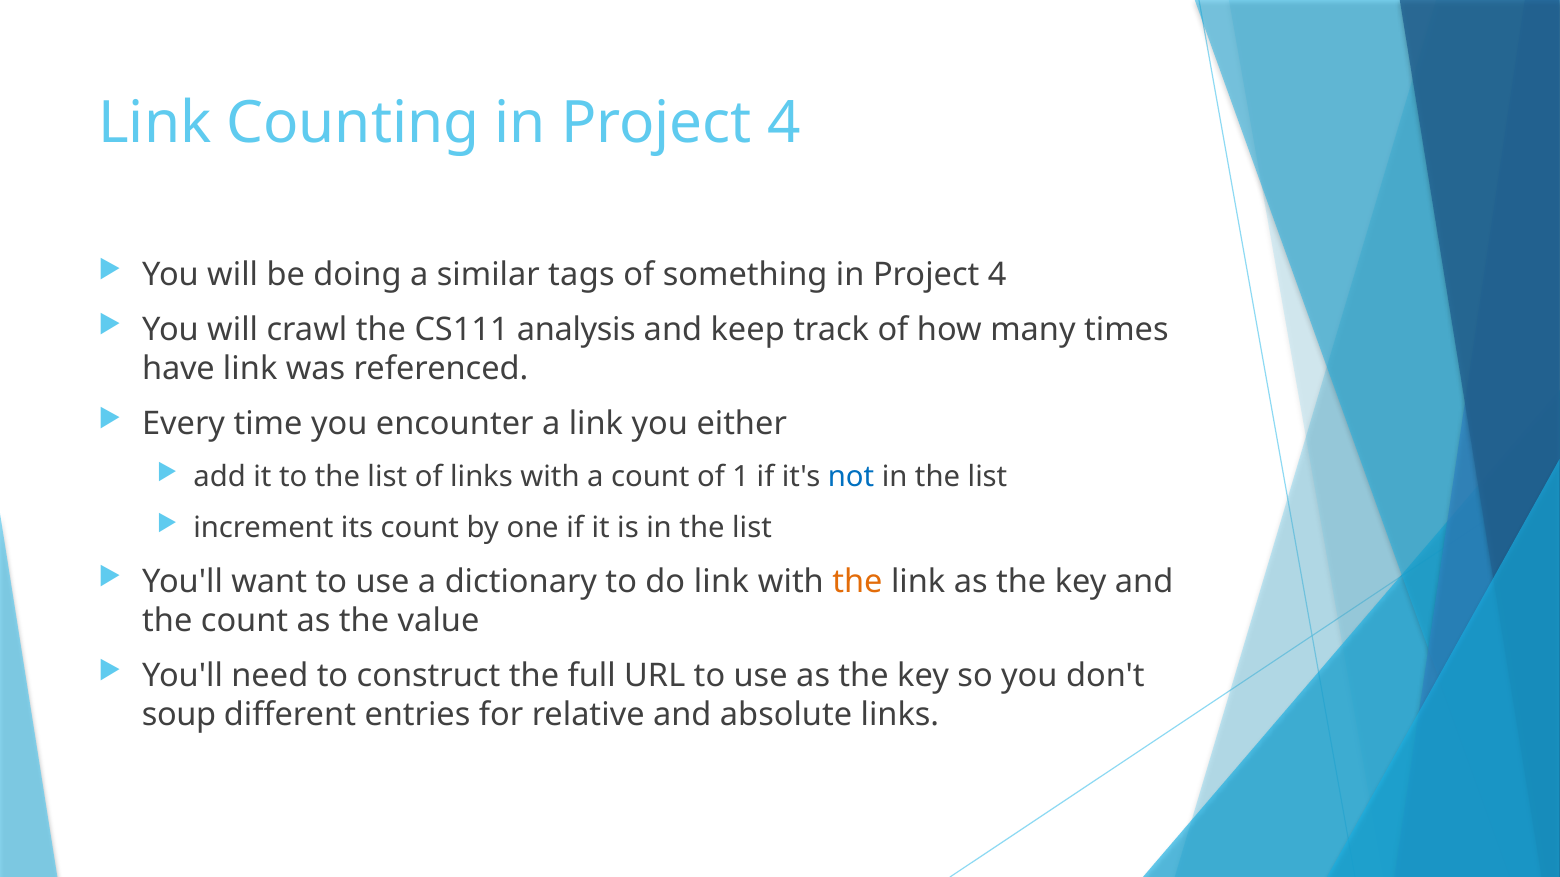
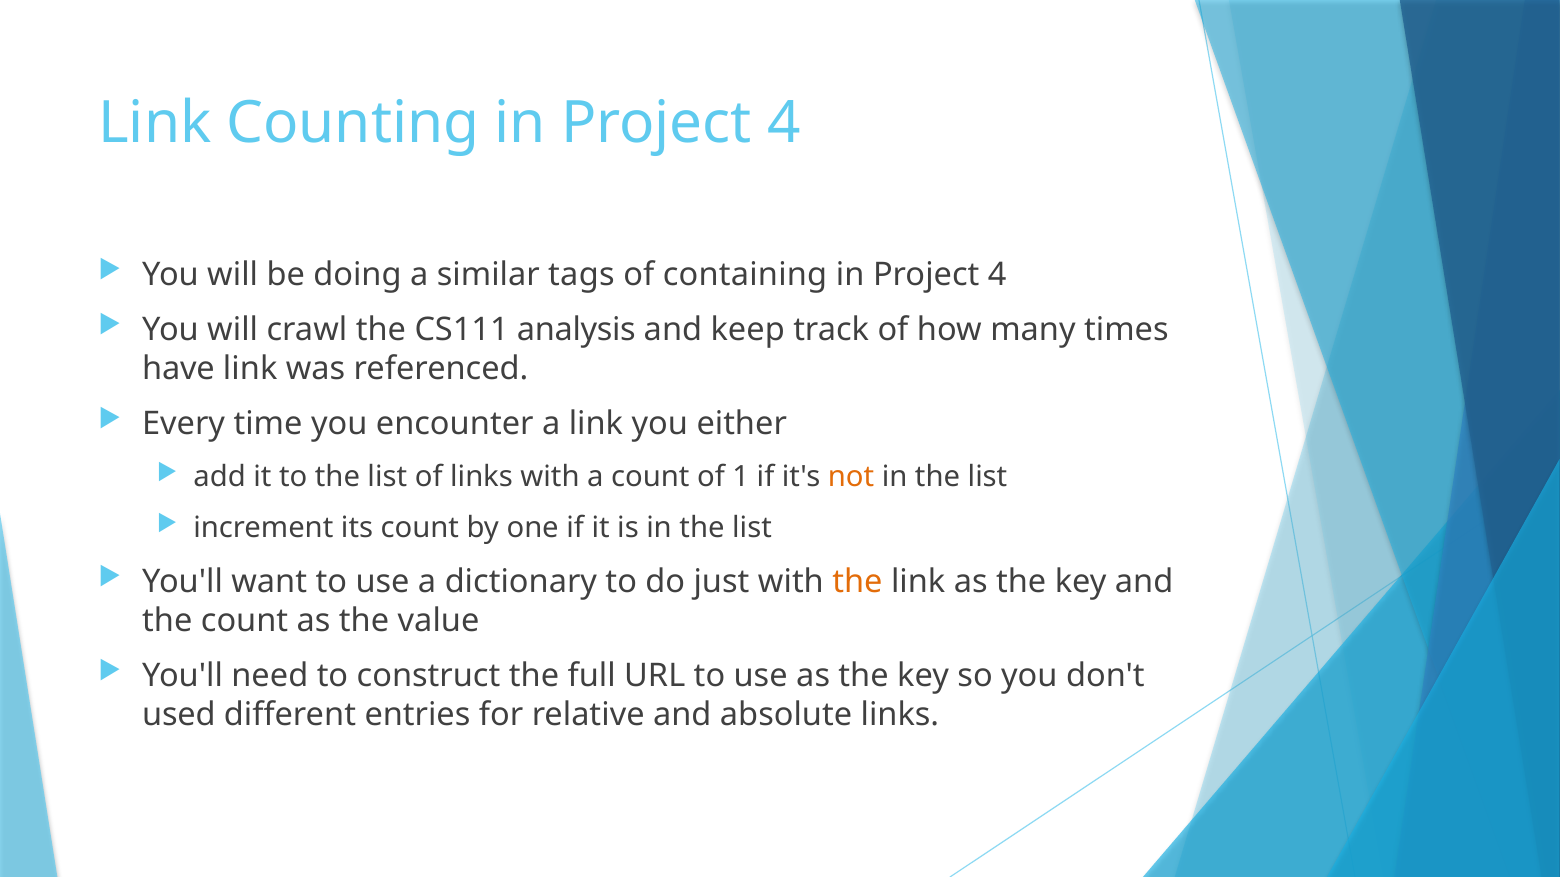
something: something -> containing
not colour: blue -> orange
do link: link -> just
soup: soup -> used
